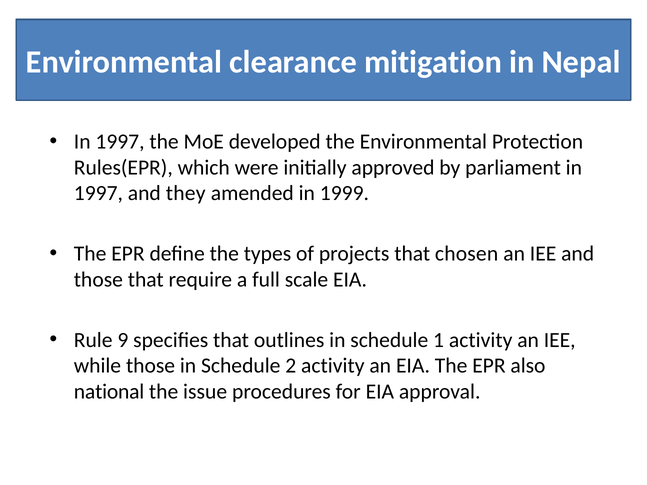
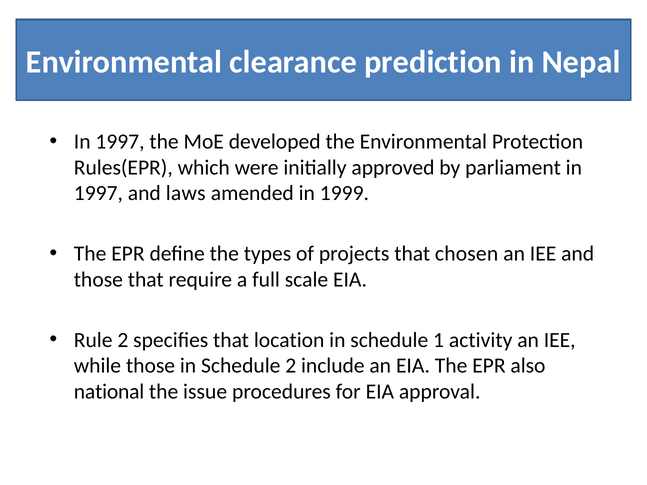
mitigation: mitigation -> prediction
they: they -> laws
Rule 9: 9 -> 2
outlines: outlines -> location
2 activity: activity -> include
